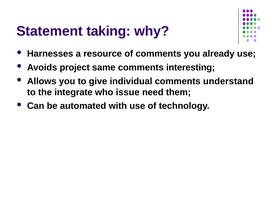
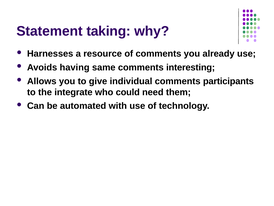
project: project -> having
understand: understand -> participants
issue: issue -> could
